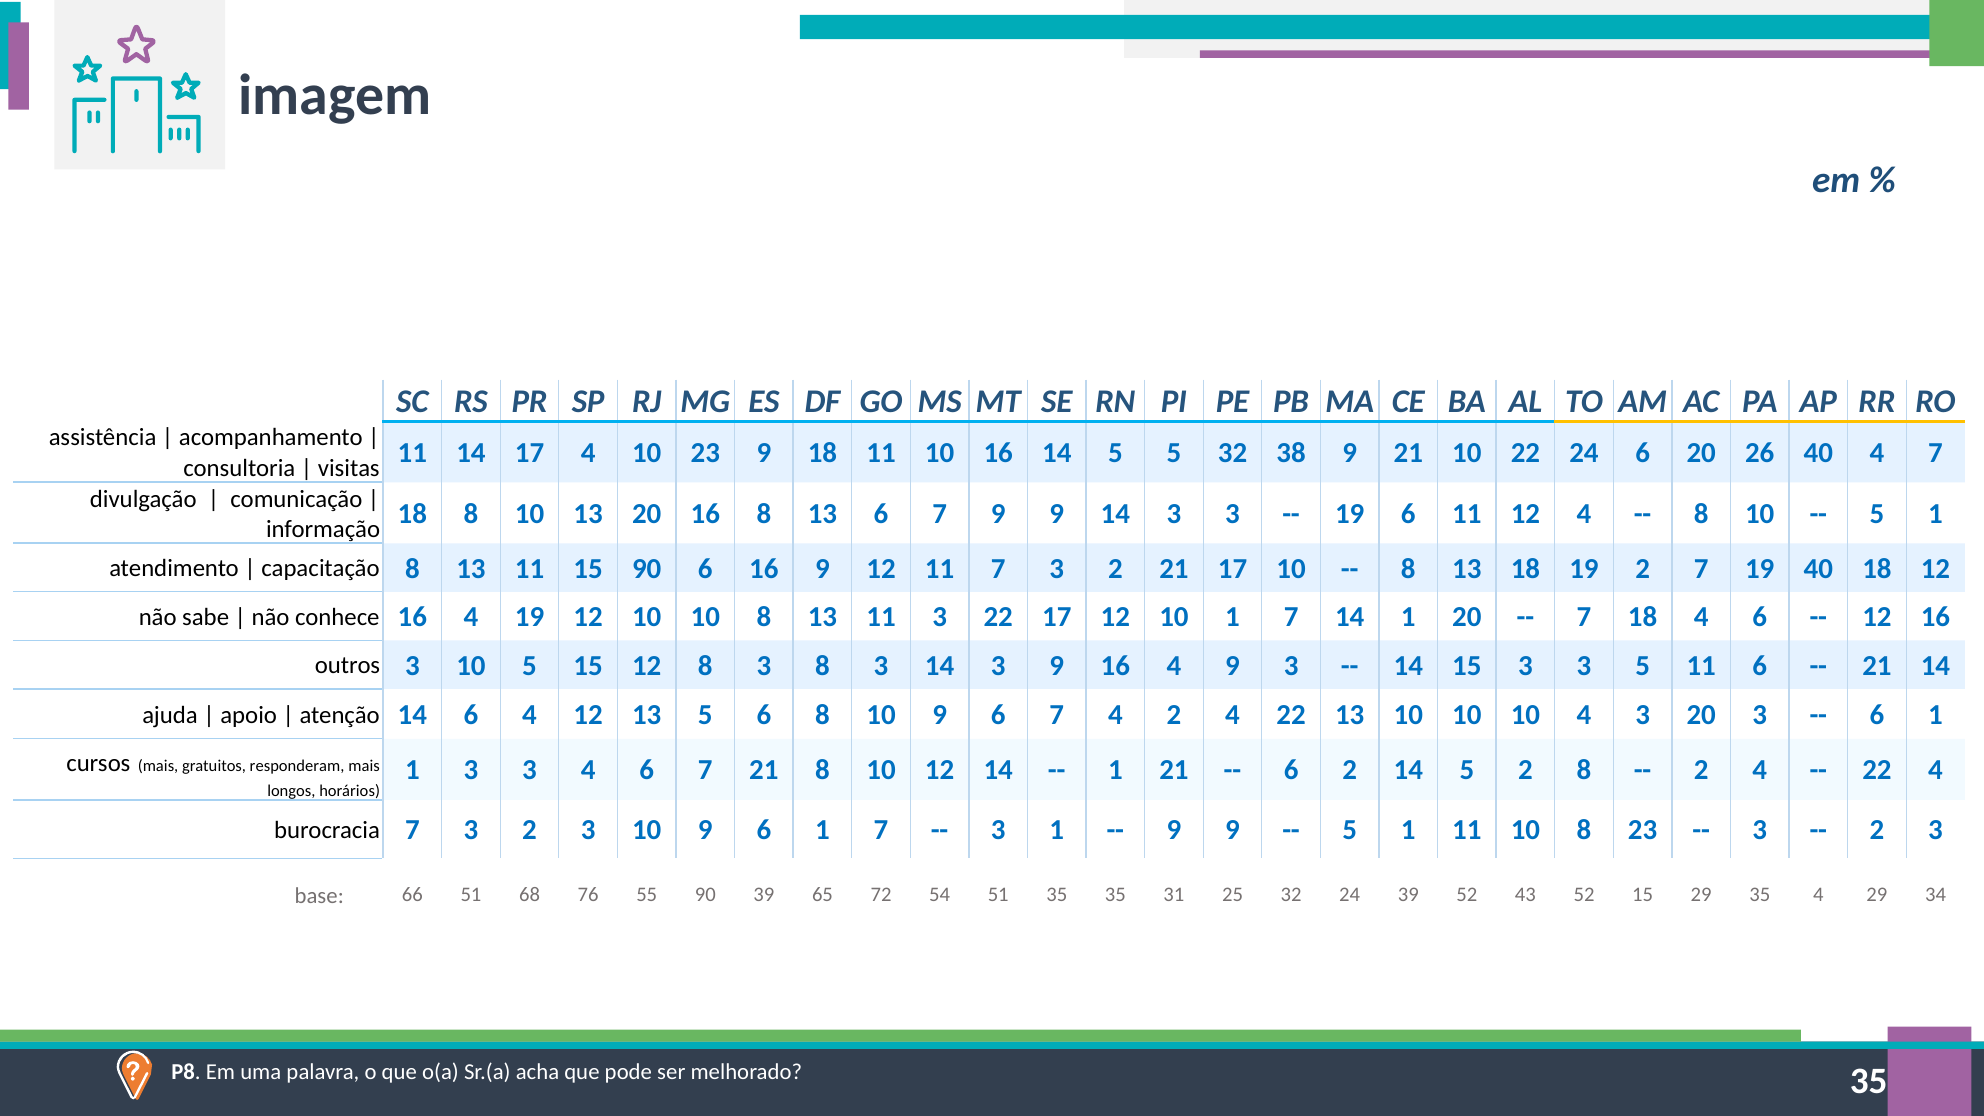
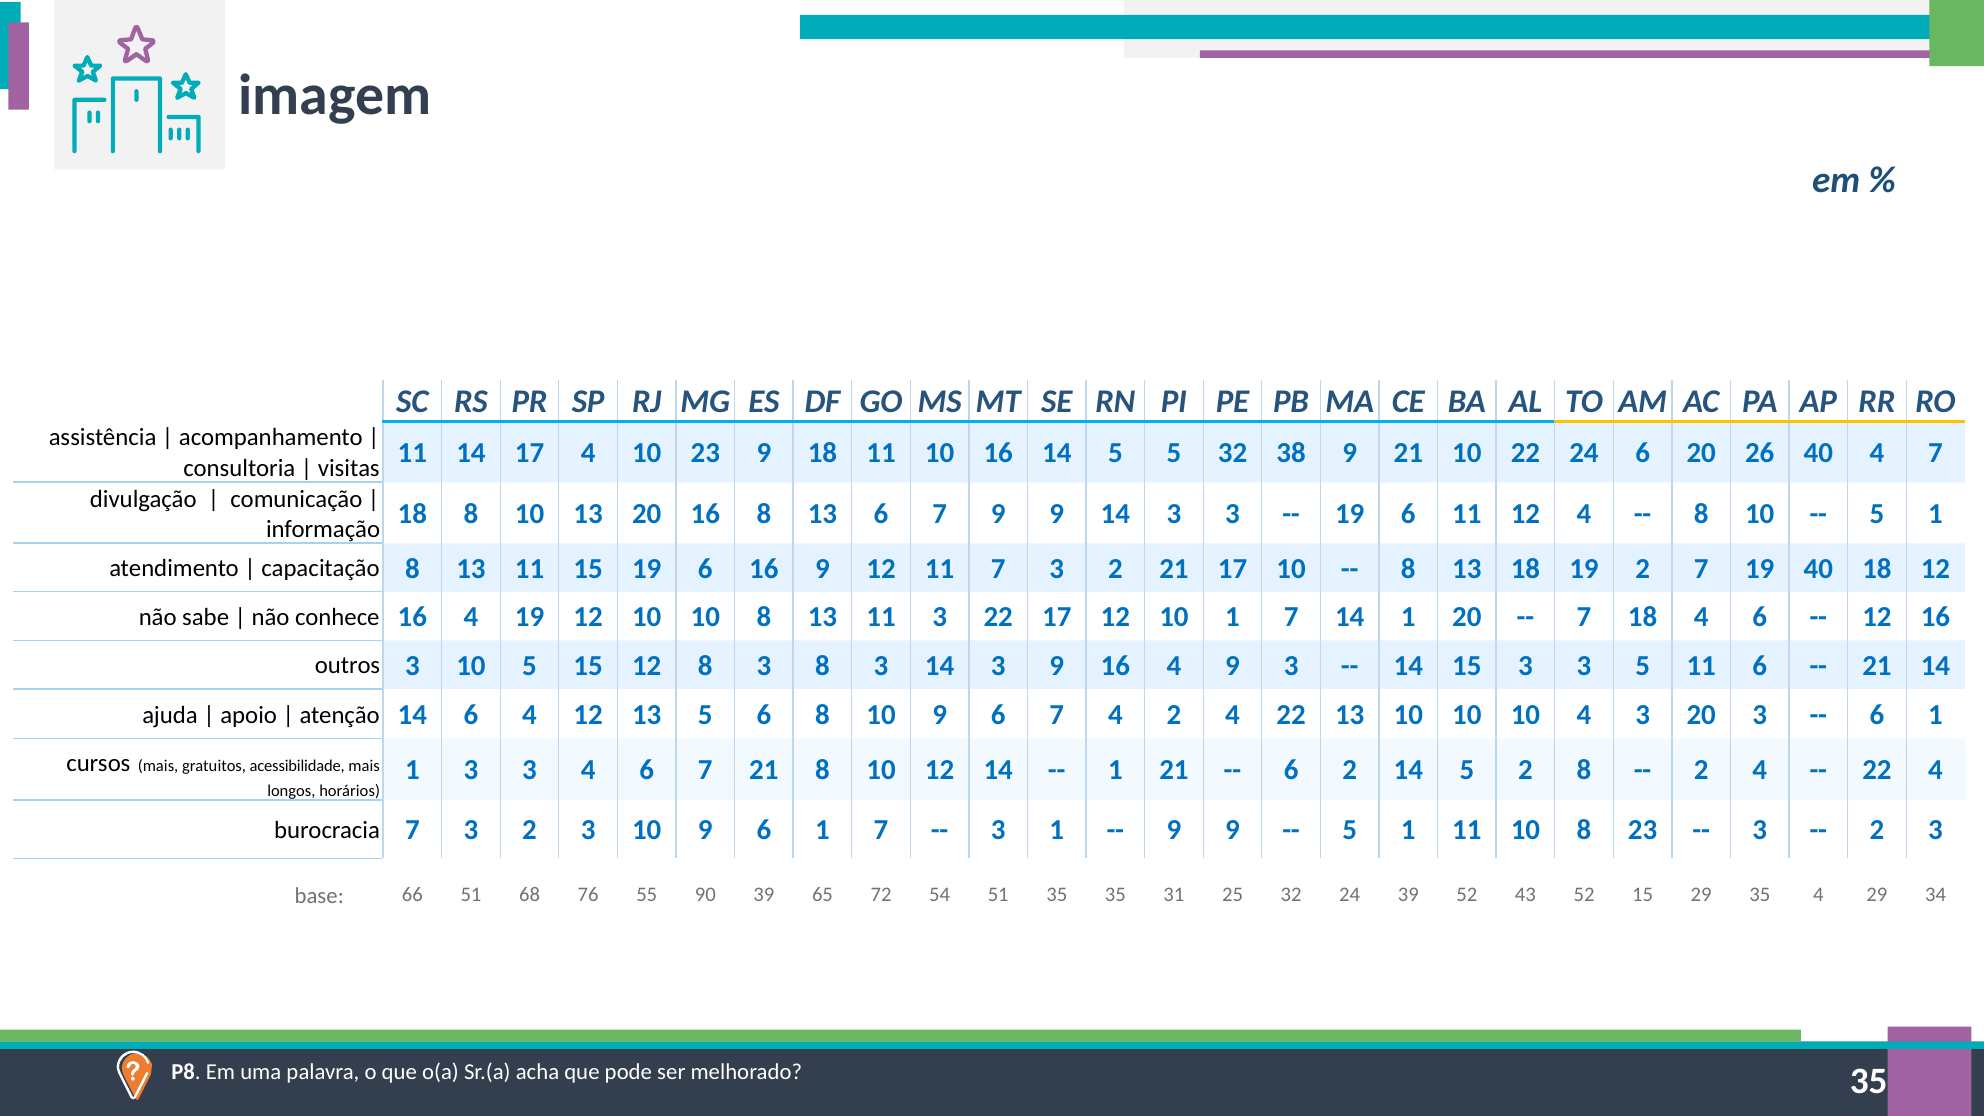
15 90: 90 -> 19
responderam: responderam -> acessibilidade
